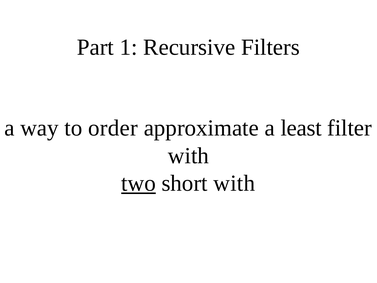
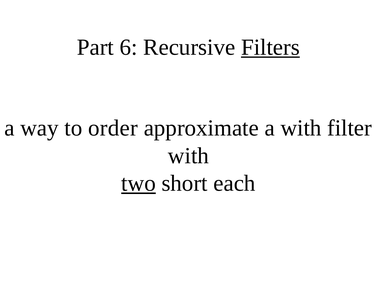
1: 1 -> 6
Filters underline: none -> present
a least: least -> with
short with: with -> each
